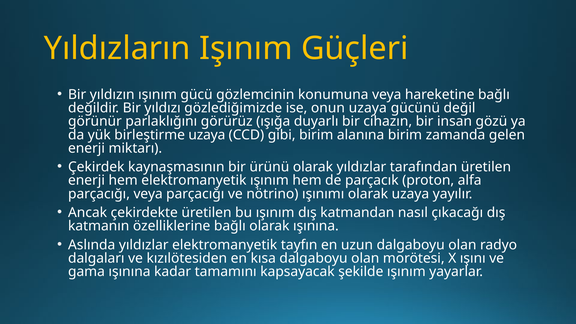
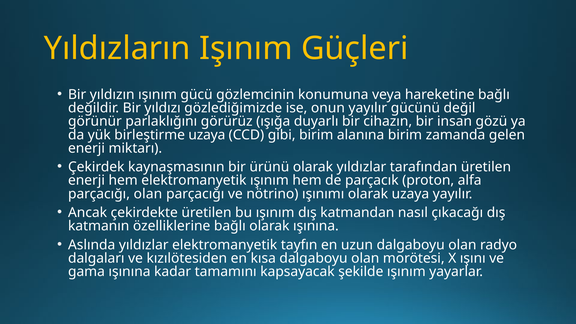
onun uzaya: uzaya -> yayılır
parçacığı veya: veya -> olan
